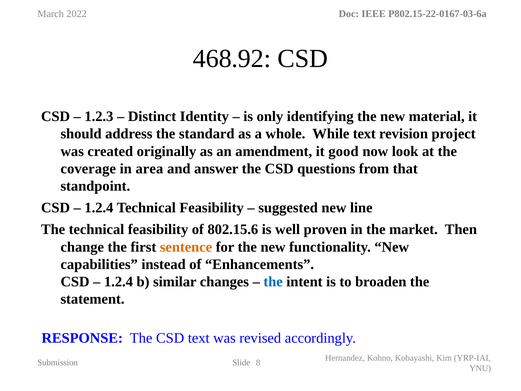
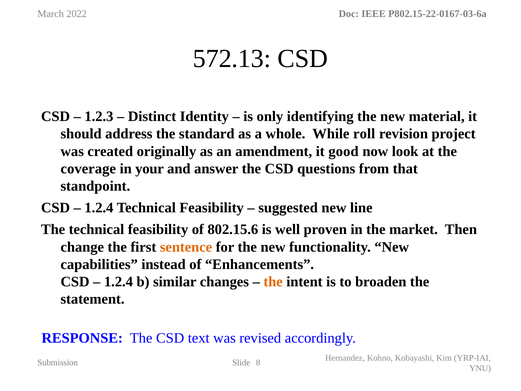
468.92: 468.92 -> 572.13
While text: text -> roll
area: area -> your
the at (273, 282) colour: blue -> orange
